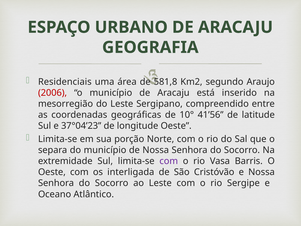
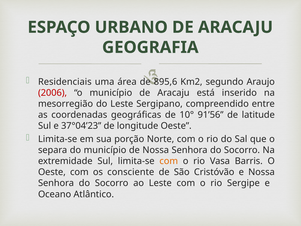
581,8: 581,8 -> 895,6
41’56: 41’56 -> 91’56
com at (169, 161) colour: purple -> orange
interligada: interligada -> consciente
